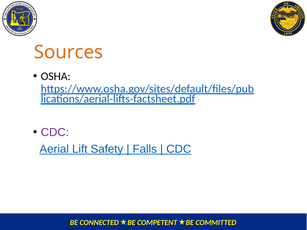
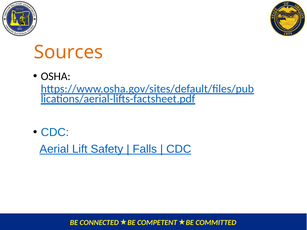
CDC at (55, 132) colour: purple -> blue
